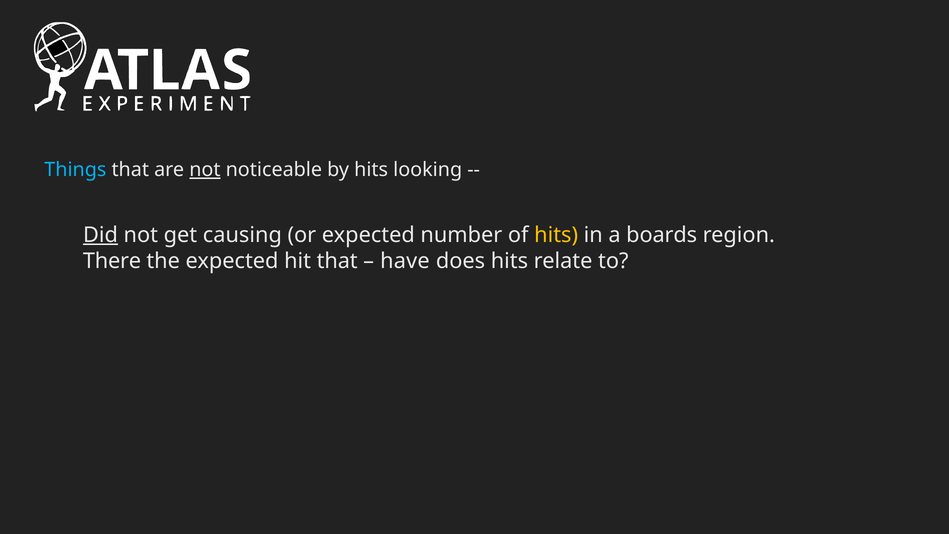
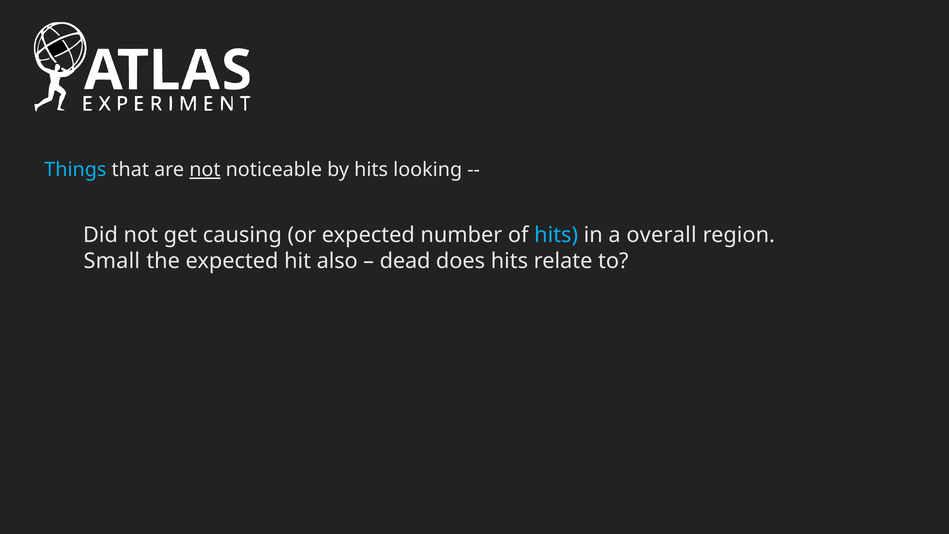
Did underline: present -> none
hits at (556, 235) colour: yellow -> light blue
boards: boards -> overall
There: There -> Small
hit that: that -> also
have: have -> dead
